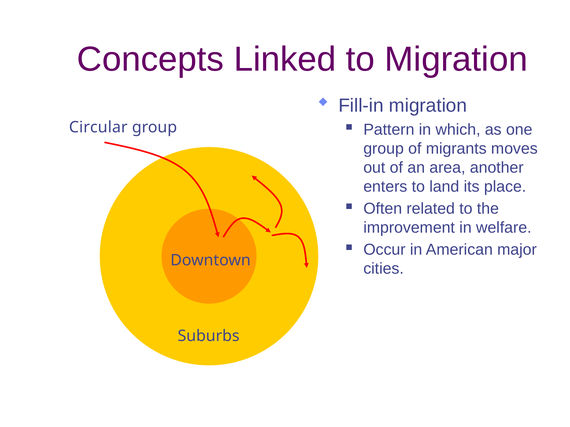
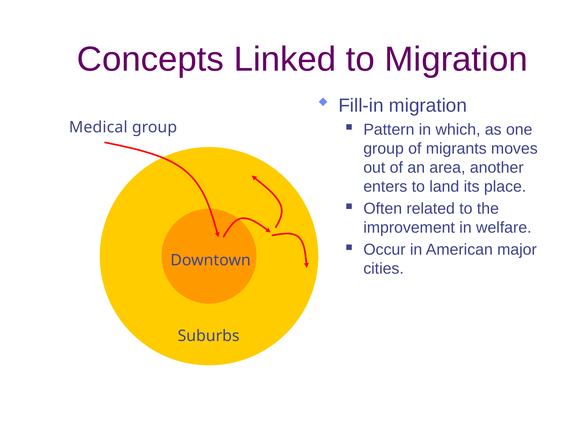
Circular: Circular -> Medical
